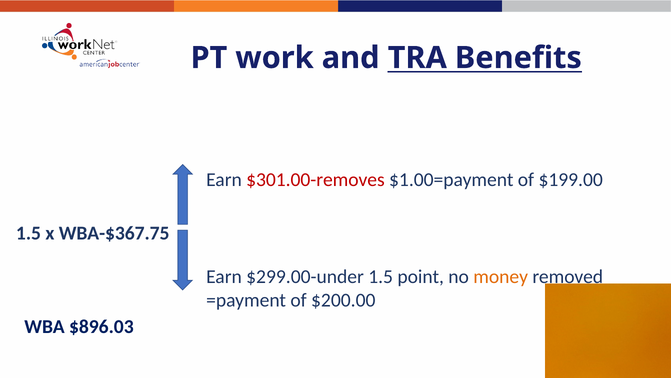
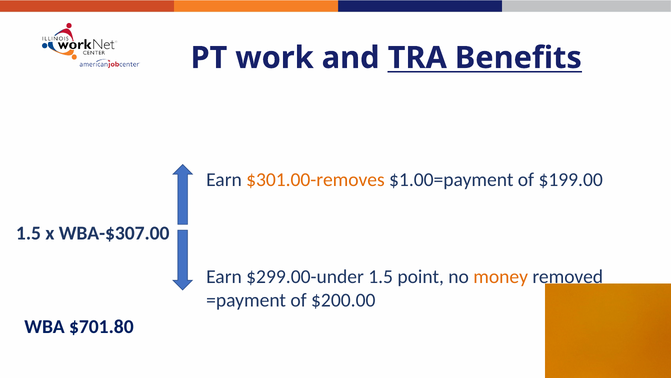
$301.00-removes colour: red -> orange
WBA-$367.75: WBA-$367.75 -> WBA-$307.00
$896.03: $896.03 -> $701.80
